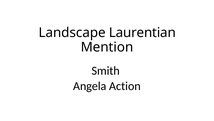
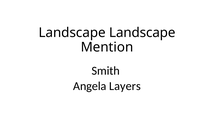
Landscape Laurentian: Laurentian -> Landscape
Action: Action -> Layers
